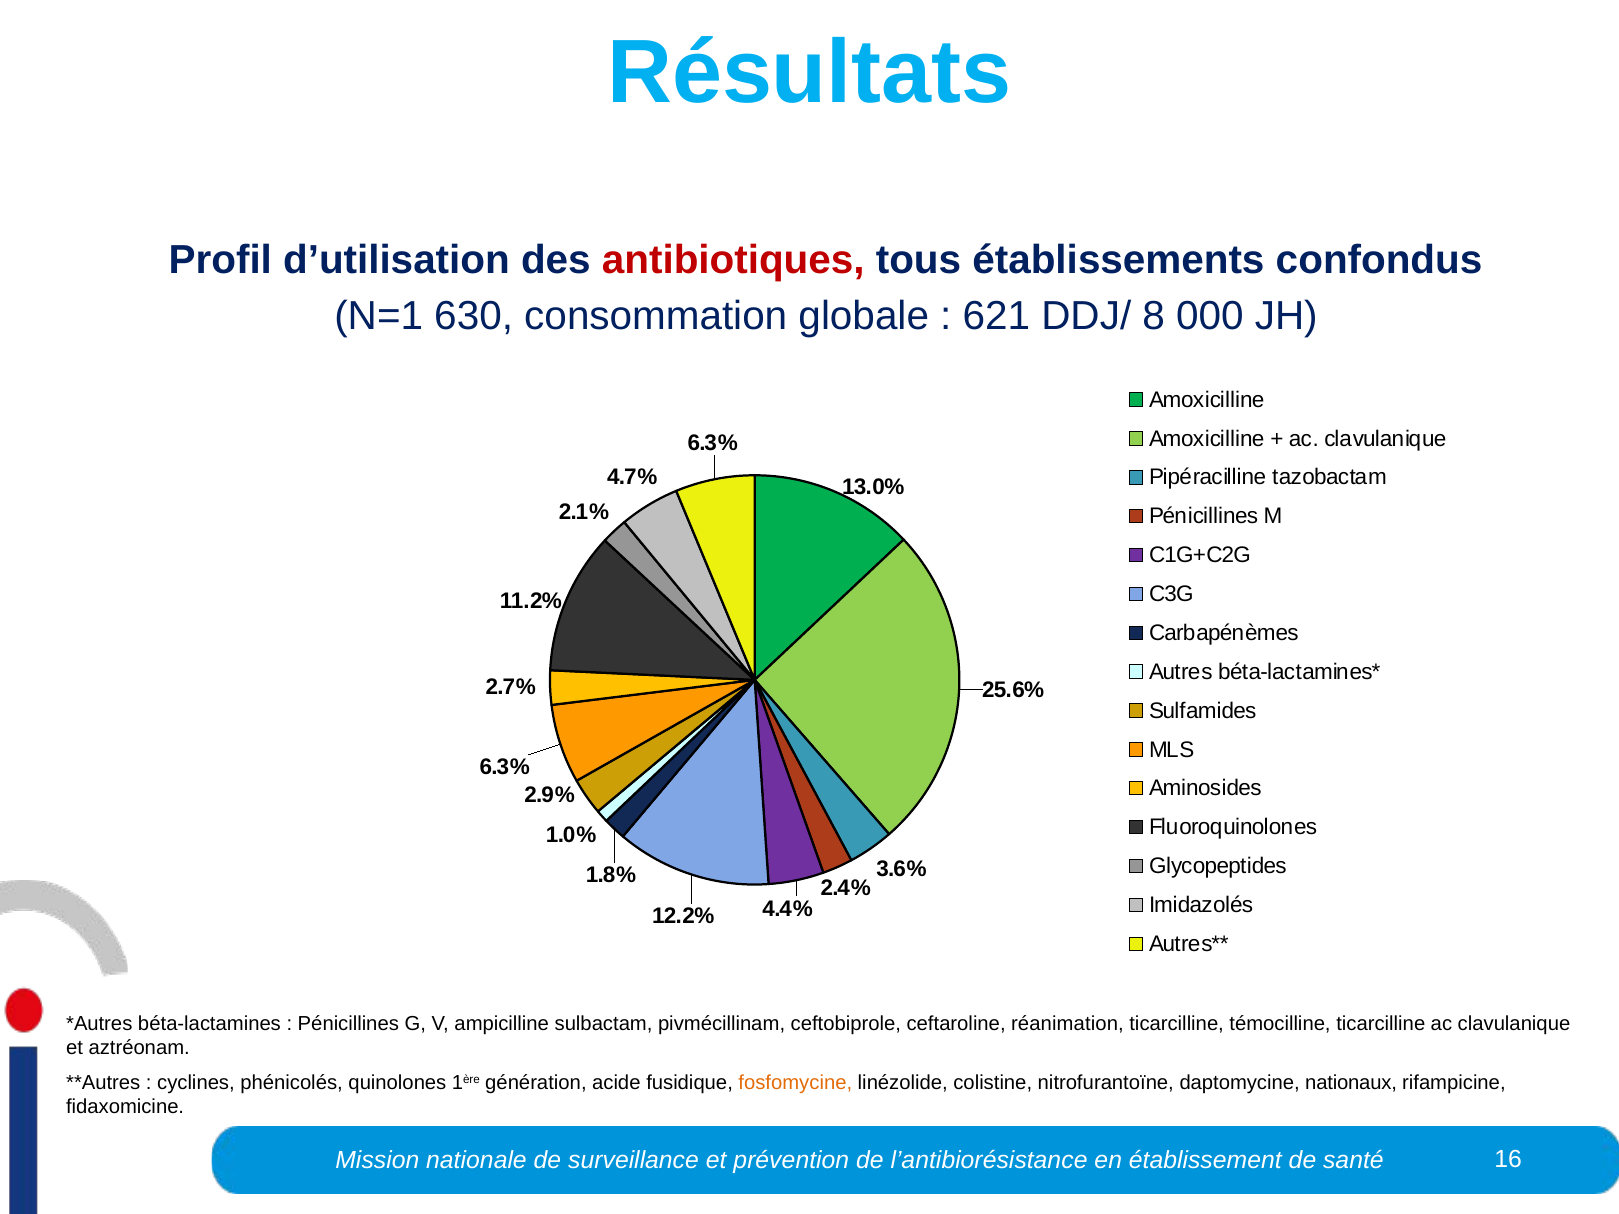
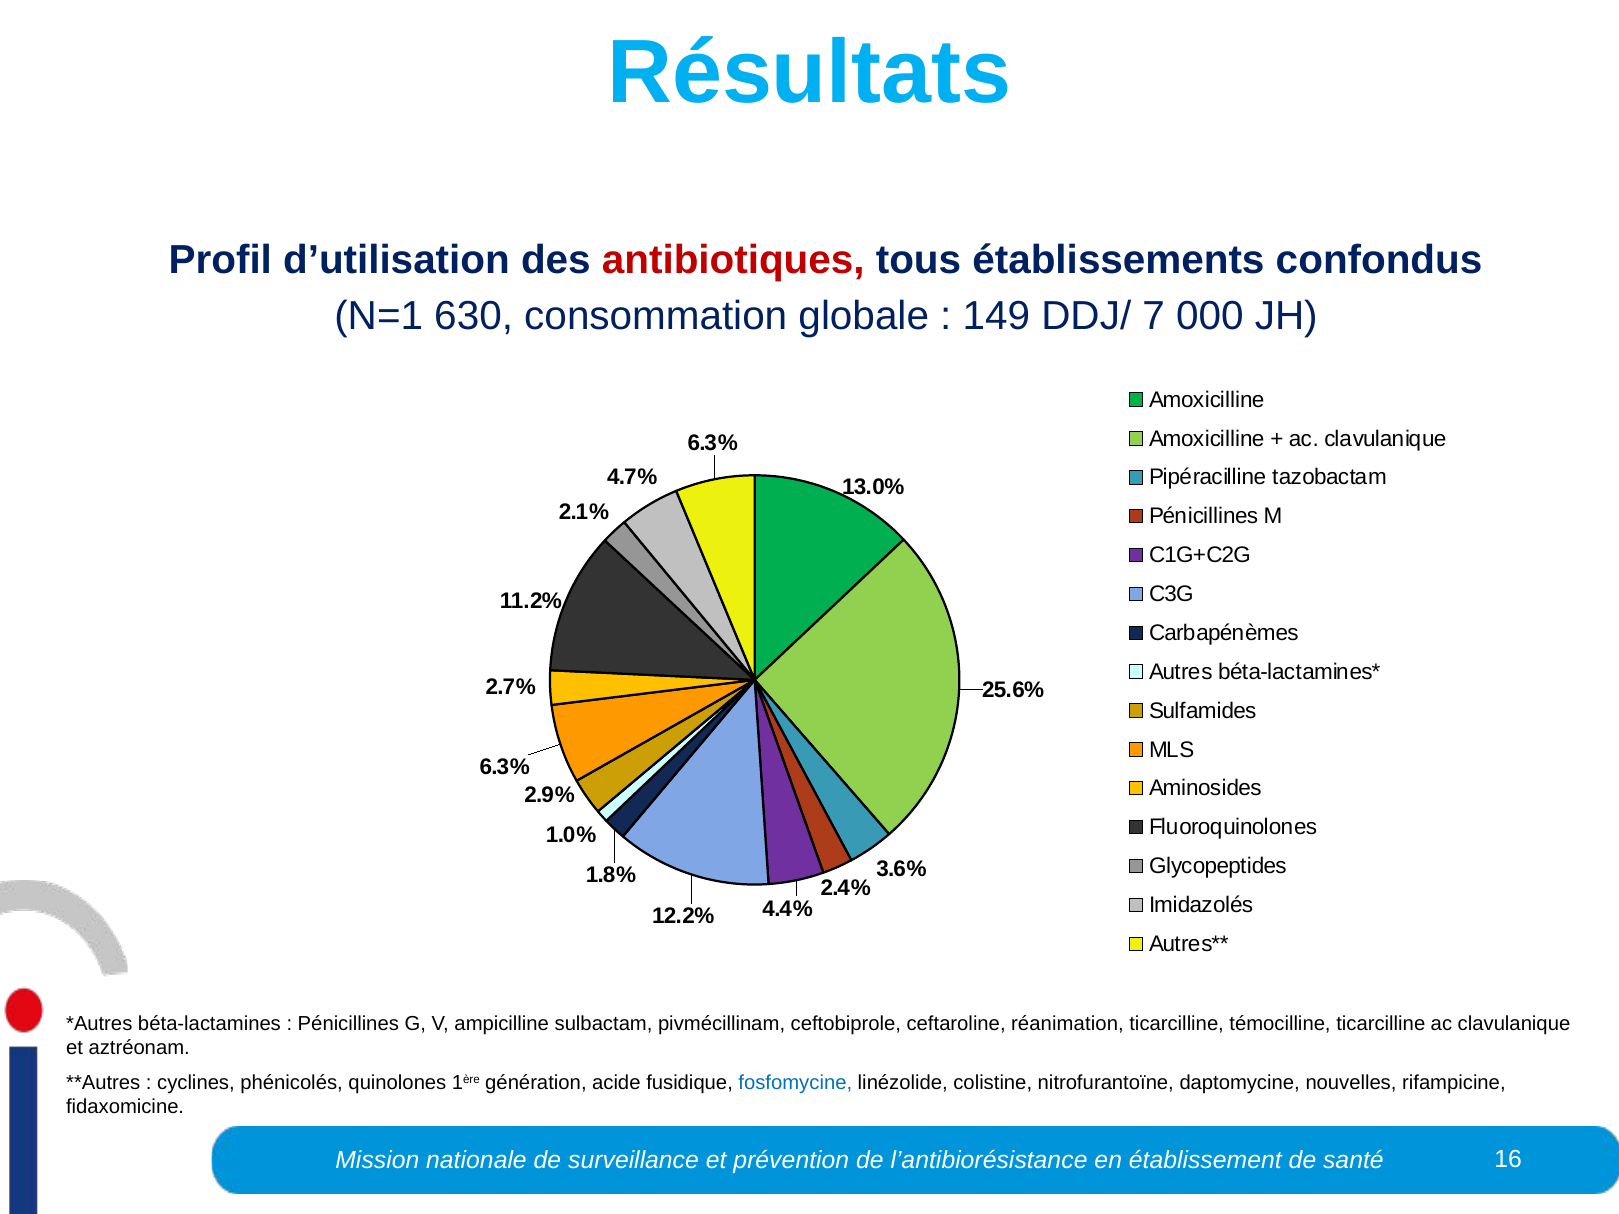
621: 621 -> 149
8: 8 -> 7
fosfomycine colour: orange -> blue
nationaux: nationaux -> nouvelles
